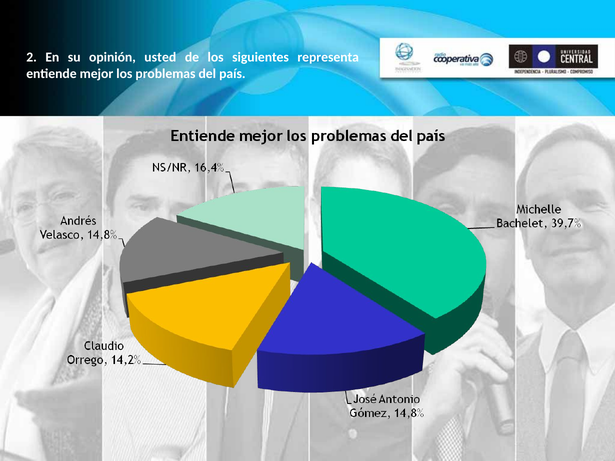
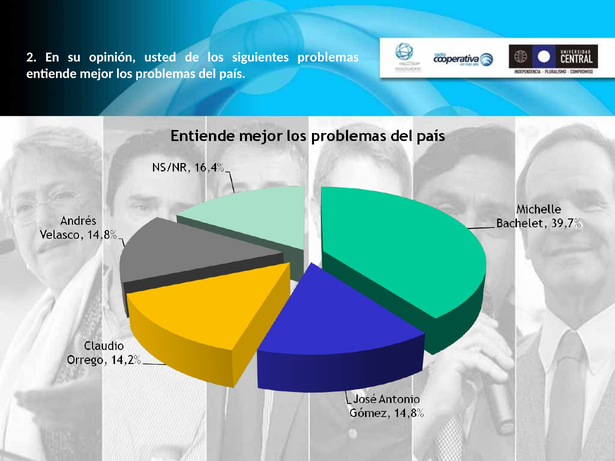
siguientes representa: representa -> problemas
